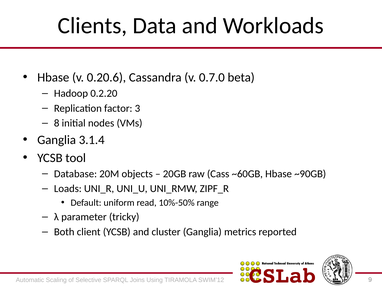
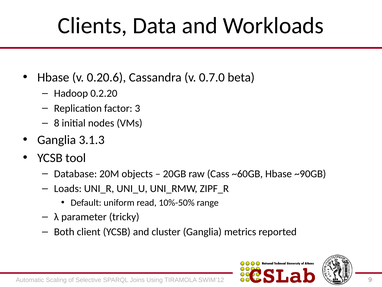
3.1.4: 3.1.4 -> 3.1.3
